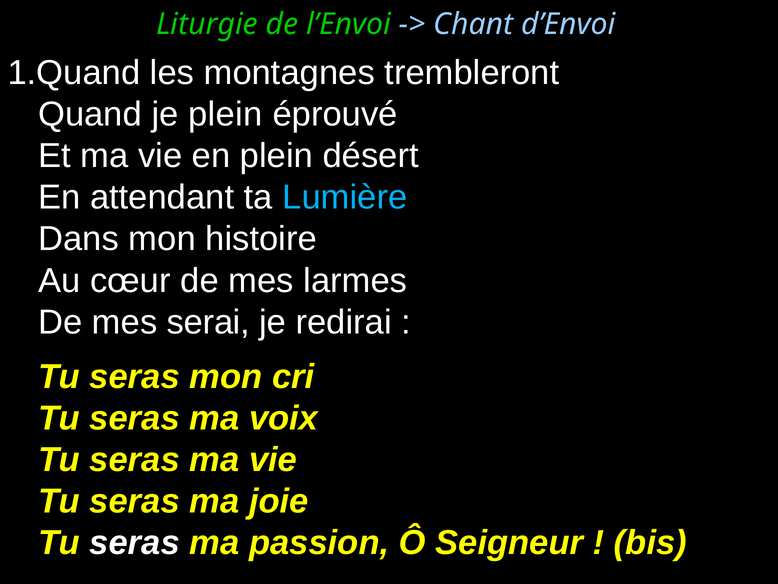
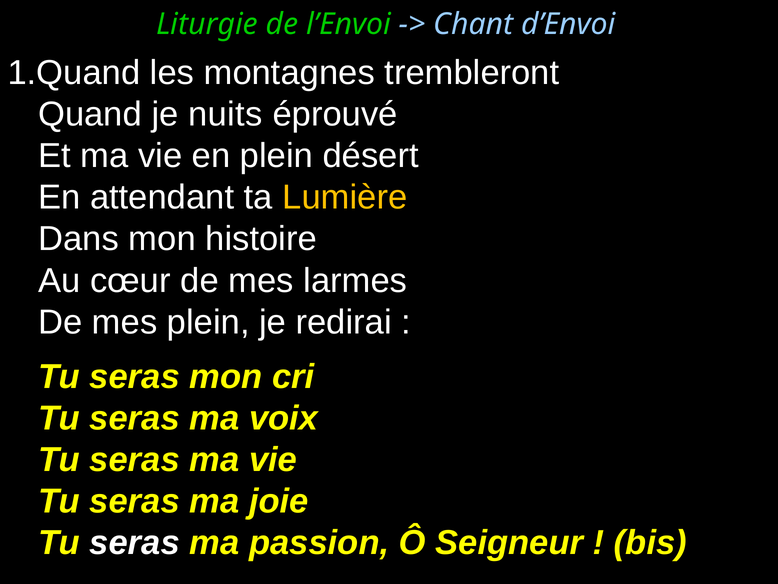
je plein: plein -> nuits
Lumière colour: light blue -> yellow
mes serai: serai -> plein
